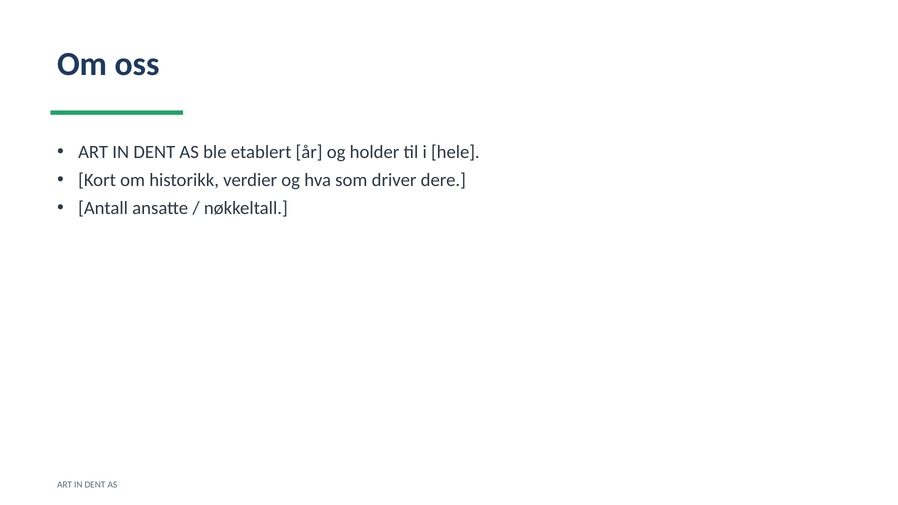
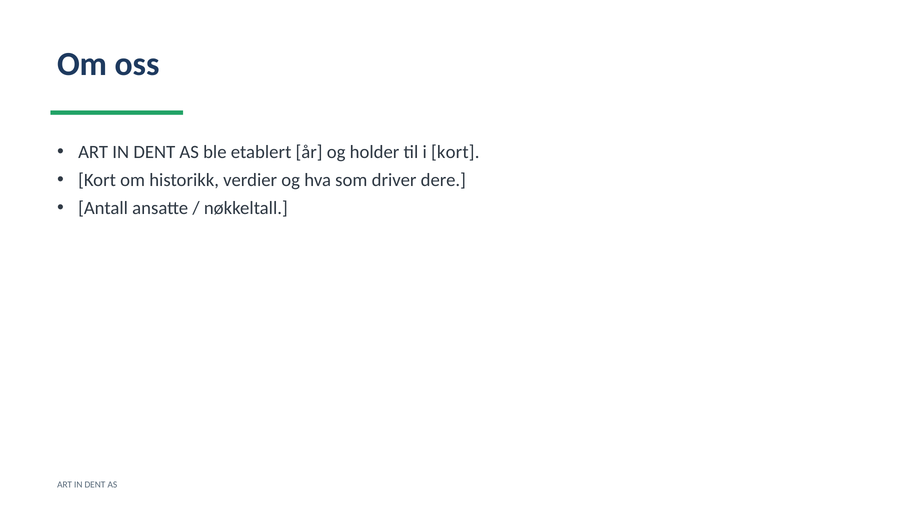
i hele: hele -> kort
